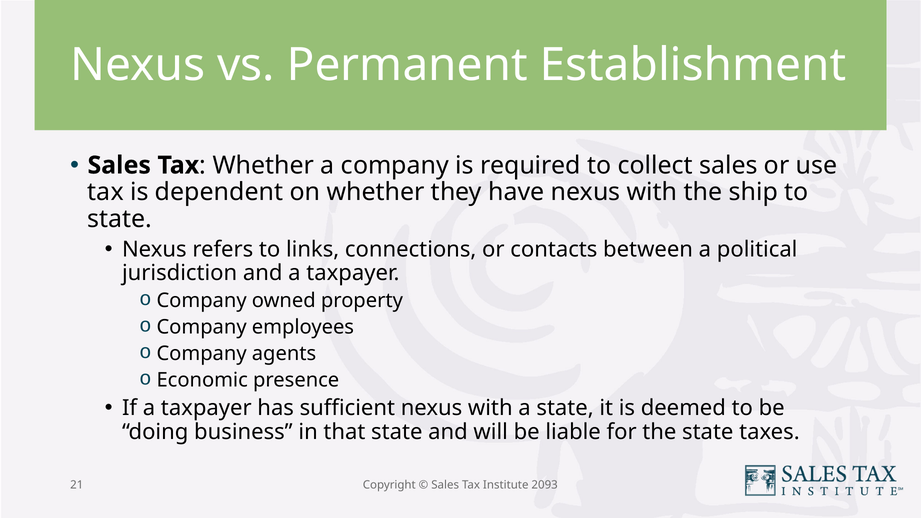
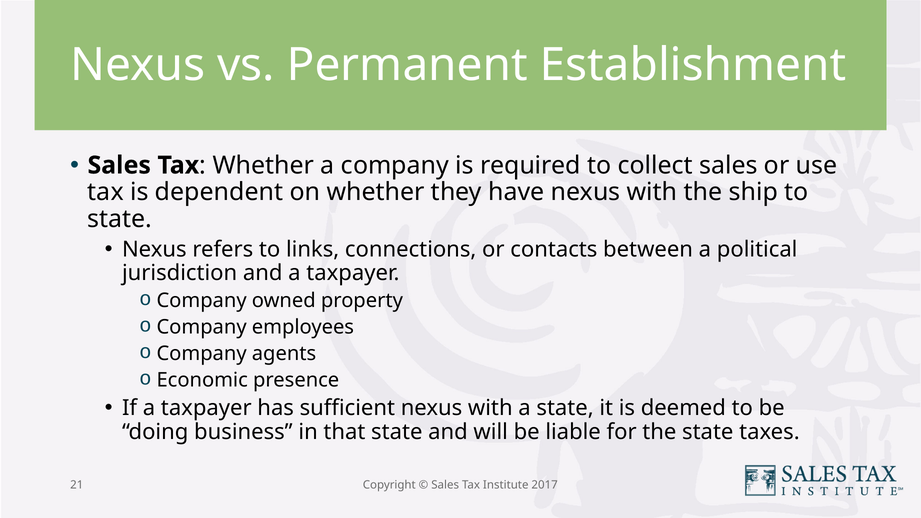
2093: 2093 -> 2017
